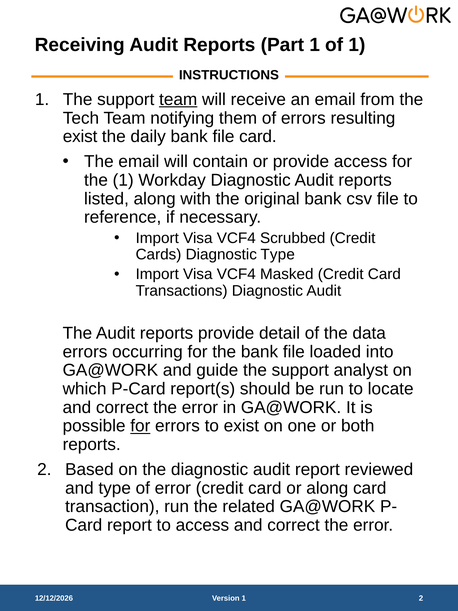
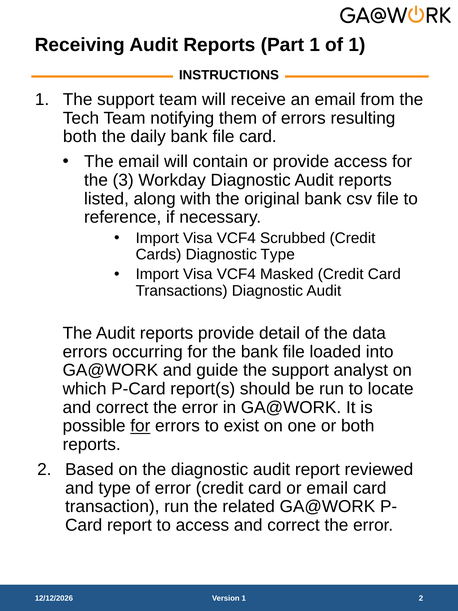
team at (178, 99) underline: present -> none
exist at (80, 137): exist -> both
the 1: 1 -> 3
or along: along -> email
